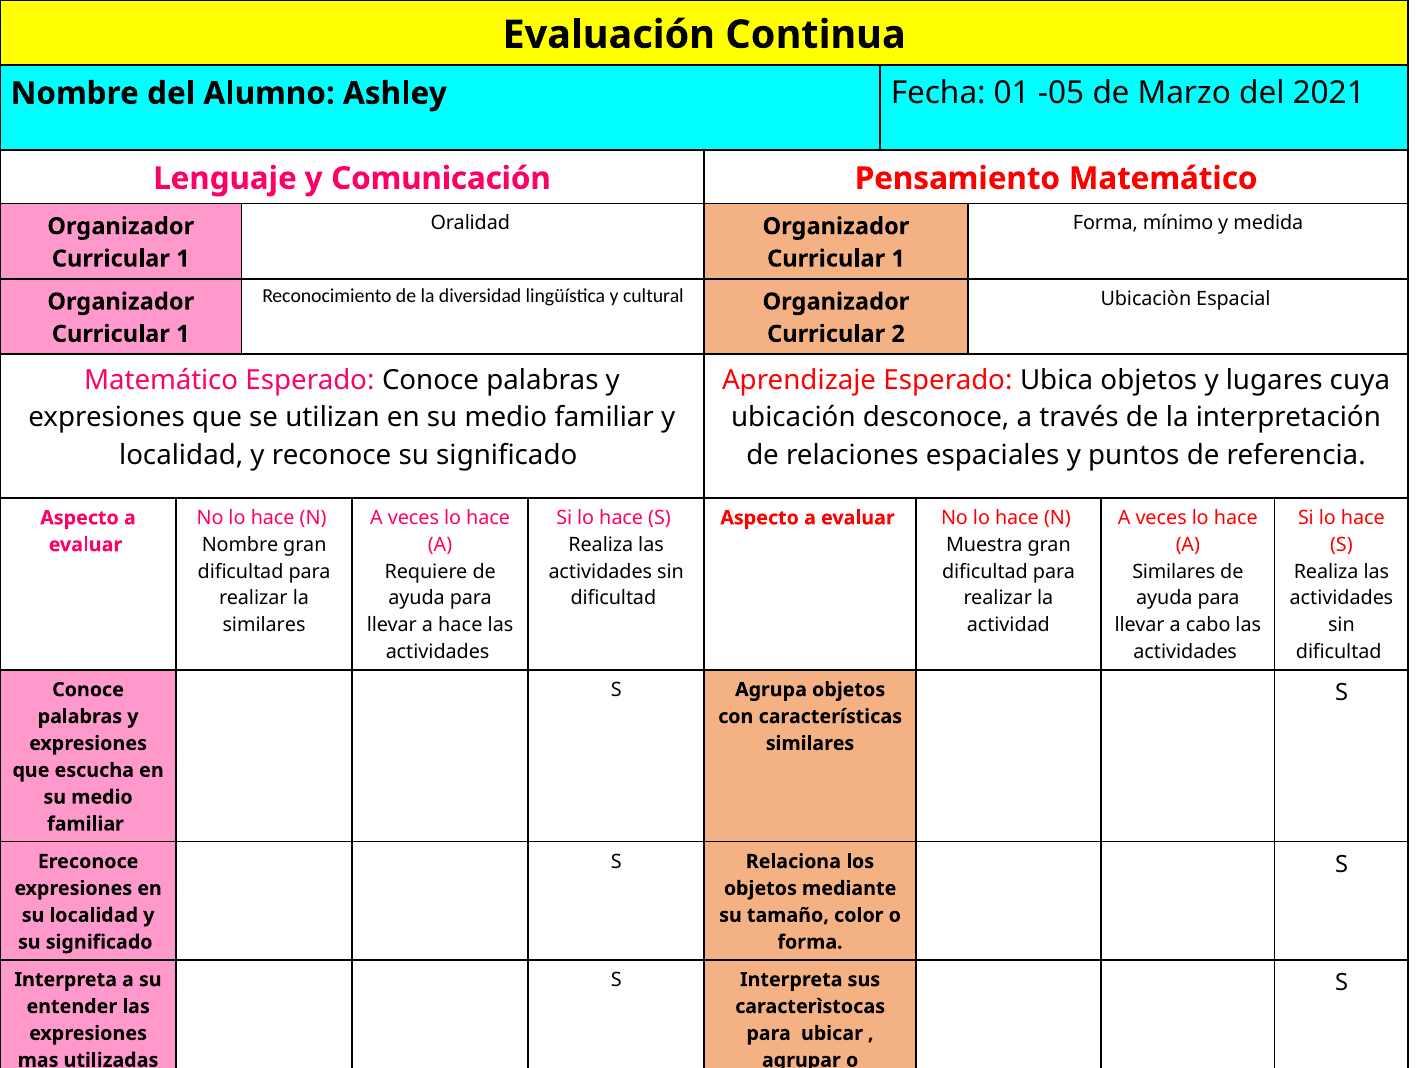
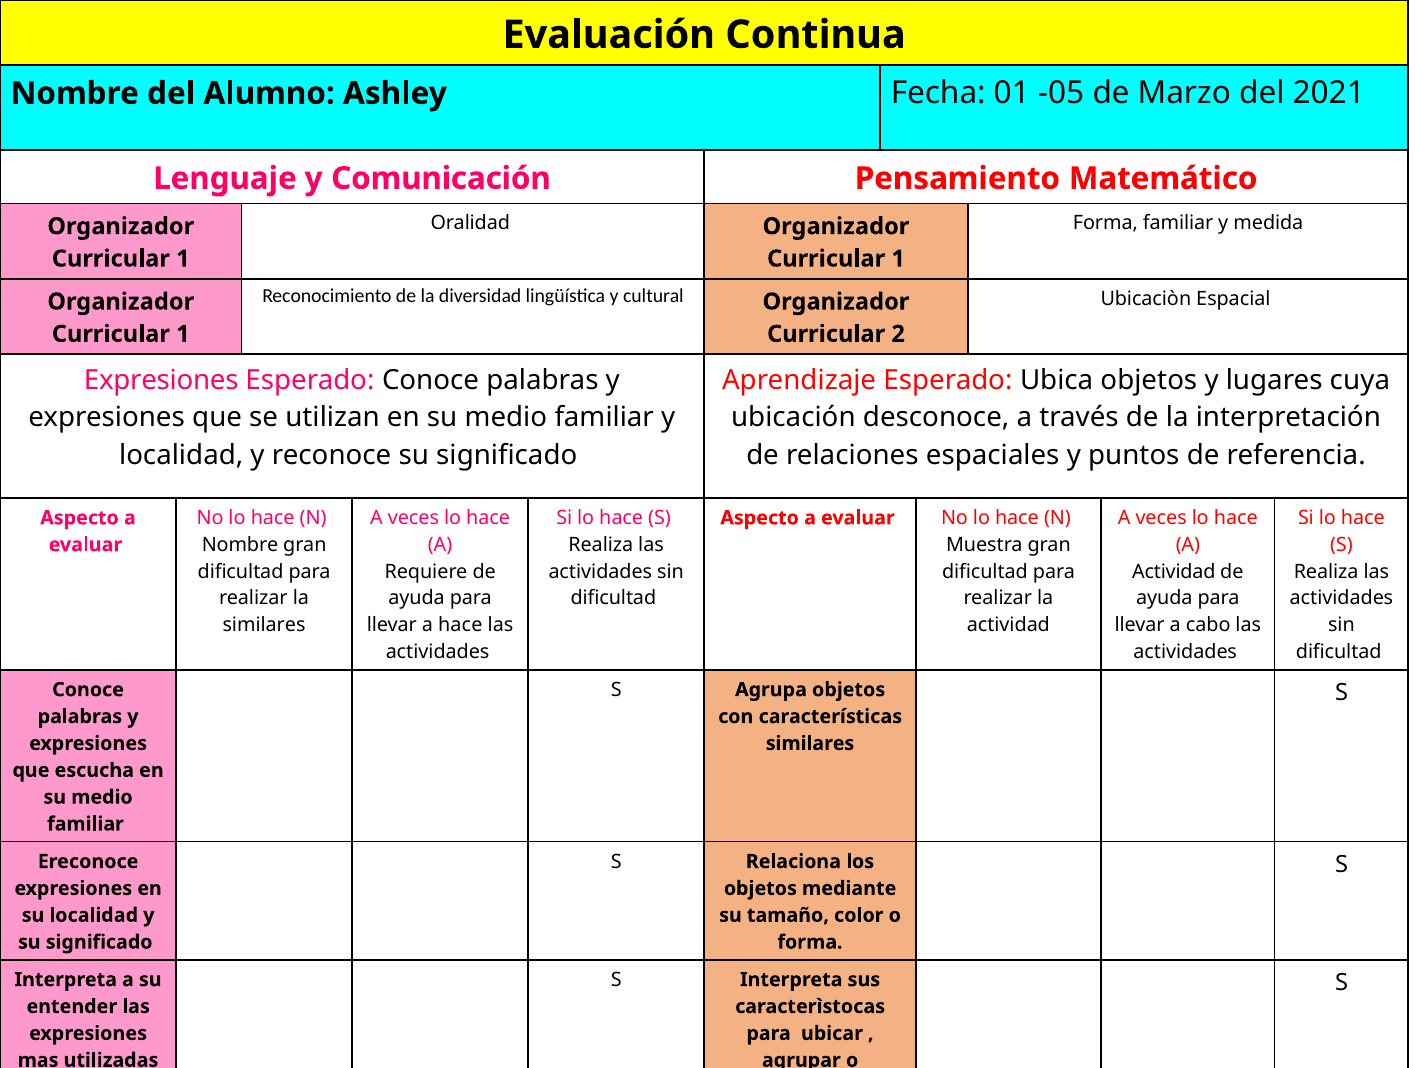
Forma mínimo: mínimo -> familiar
Matemático at (161, 380): Matemático -> Expresiones
Similares at (1174, 572): Similares -> Actividad
